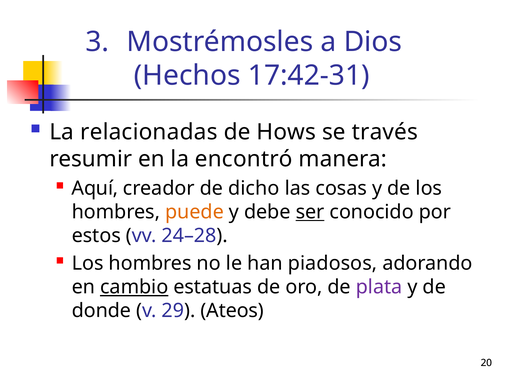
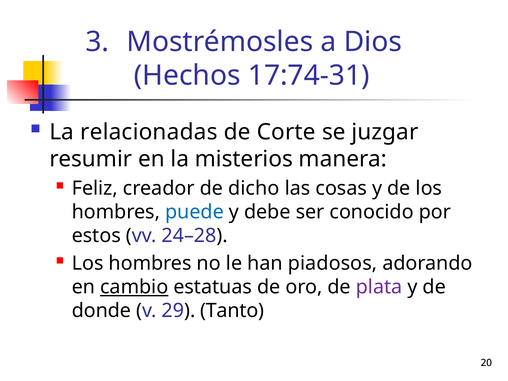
17:42-31: 17:42-31 -> 17:74-31
Hows: Hows -> Corte
través: través -> juzgar
encontró: encontró -> misterios
Aquí: Aquí -> Feliz
puede colour: orange -> blue
ser underline: present -> none
Ateos: Ateos -> Tanto
